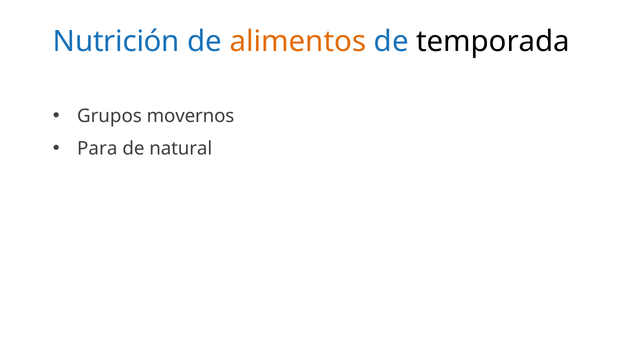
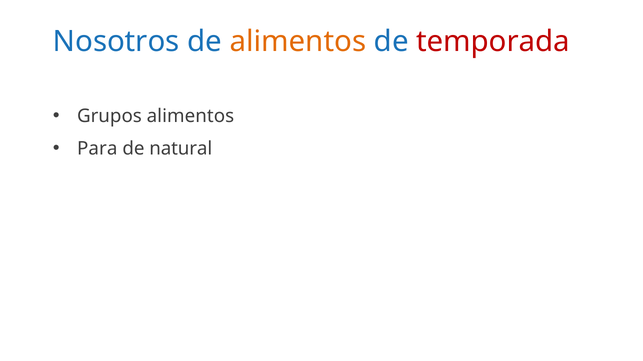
Nutrición: Nutrición -> Nosotros
temporada colour: black -> red
Grupos movernos: movernos -> alimentos
